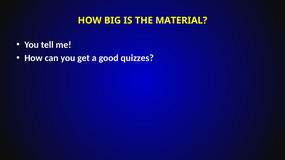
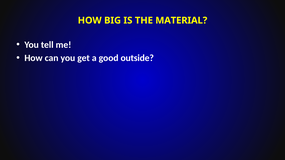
quizzes: quizzes -> outside
